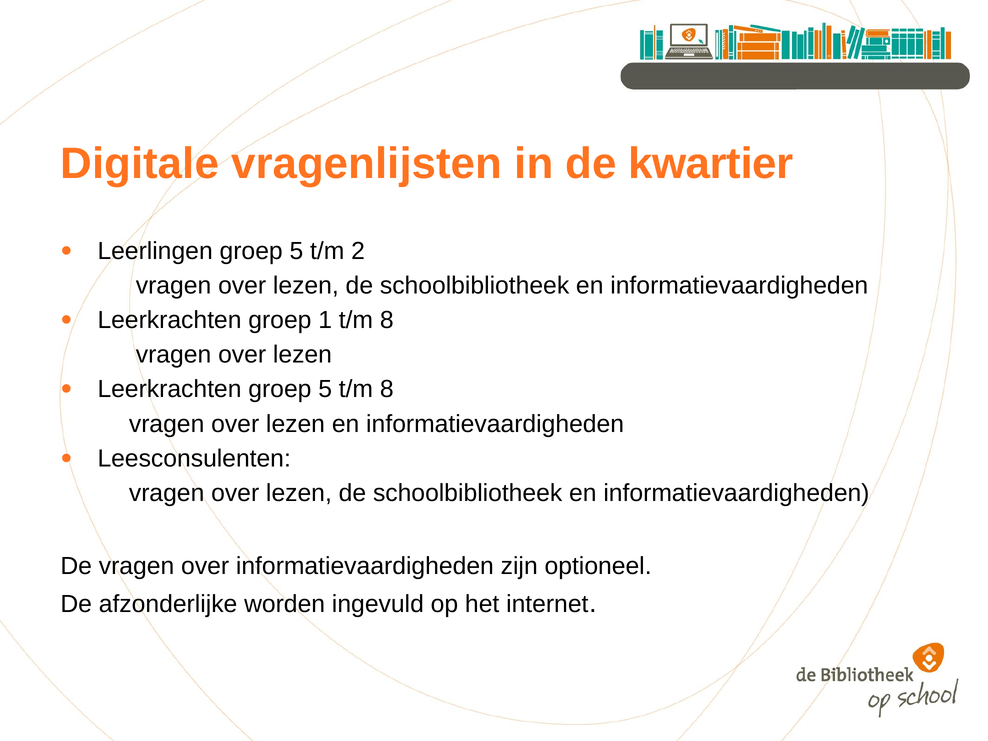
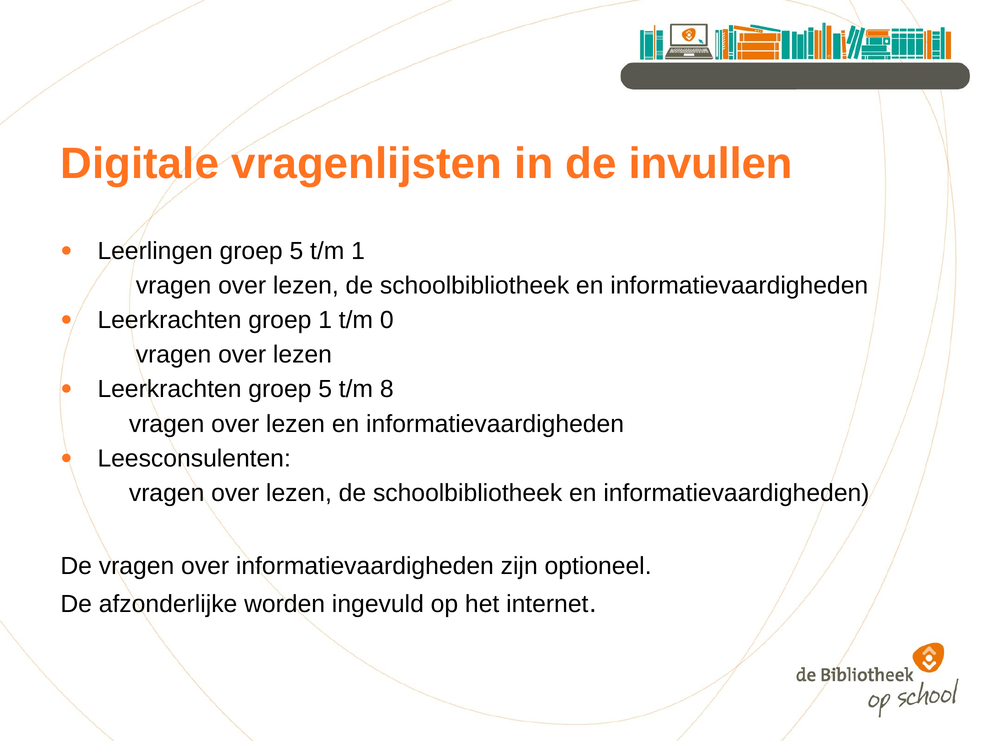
kwartier: kwartier -> invullen
t/m 2: 2 -> 1
1 t/m 8: 8 -> 0
